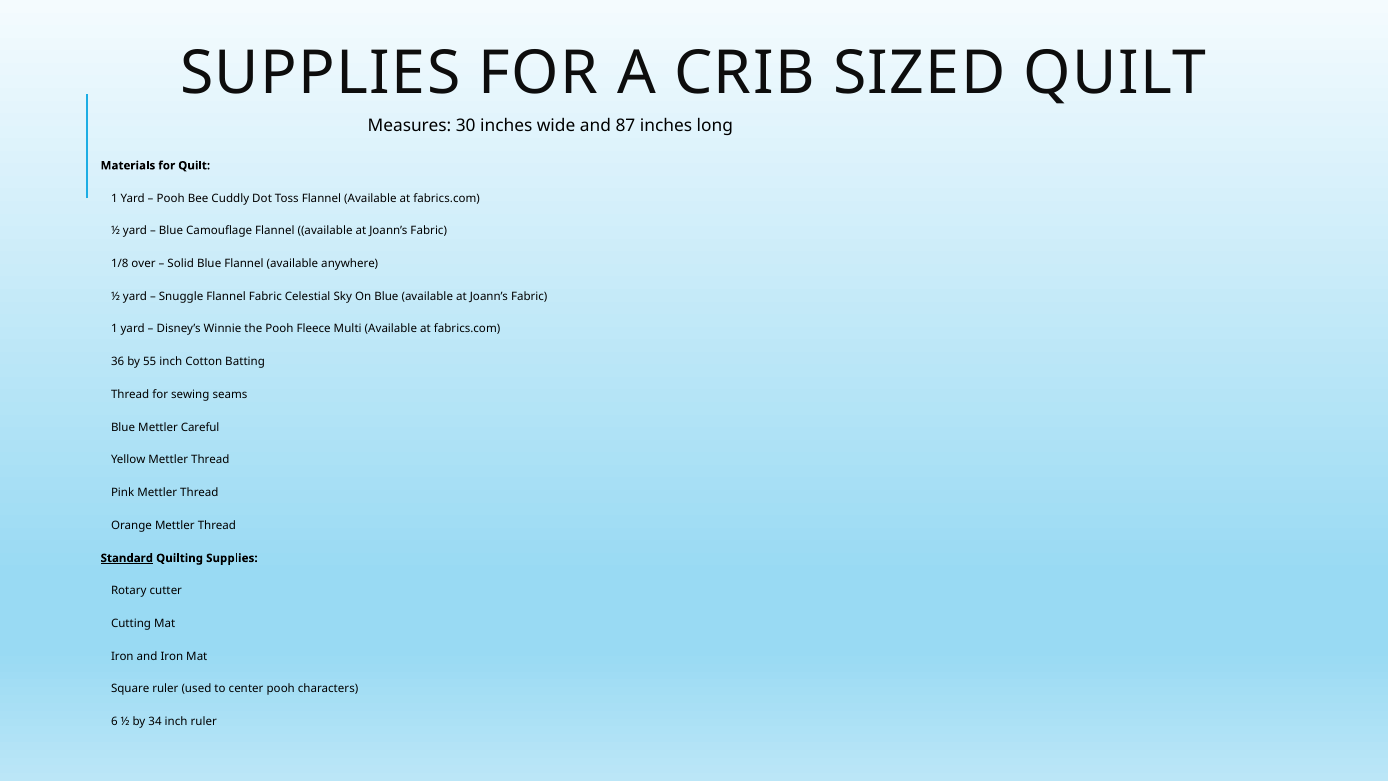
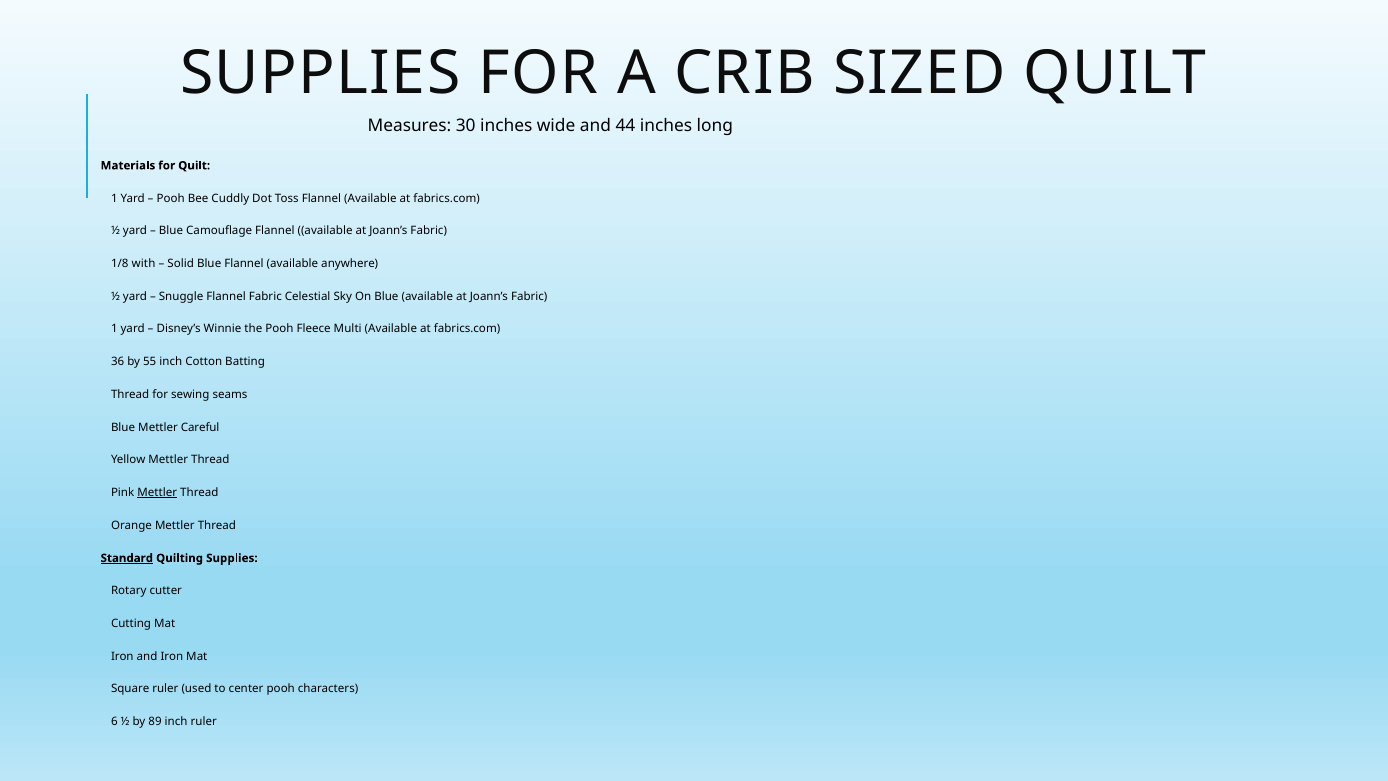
87: 87 -> 44
over: over -> with
Mettler at (157, 493) underline: none -> present
34: 34 -> 89
